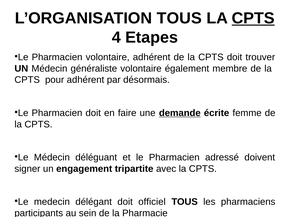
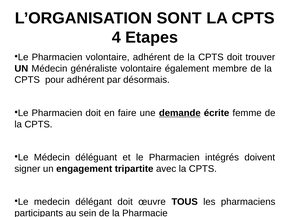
L’ORGANISATION TOUS: TOUS -> SONT
CPTS at (253, 18) underline: present -> none
adressé: adressé -> intégrés
officiel: officiel -> œuvre
